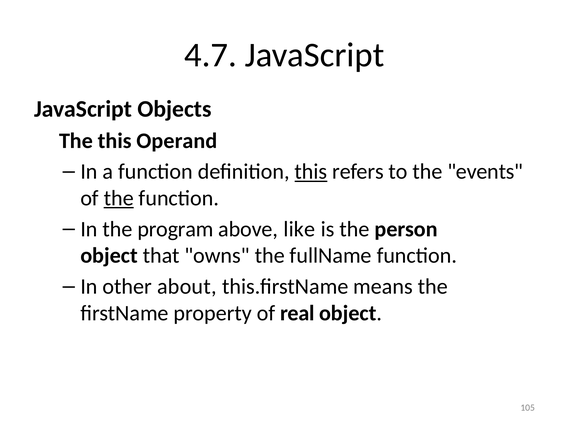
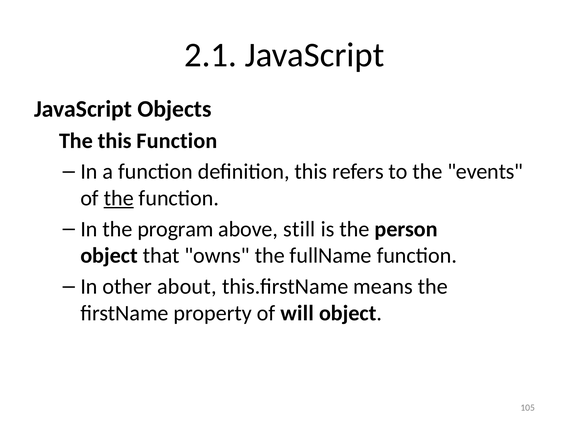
4.7: 4.7 -> 2.1
this Operand: Operand -> Function
this at (311, 172) underline: present -> none
like: like -> still
real: real -> will
